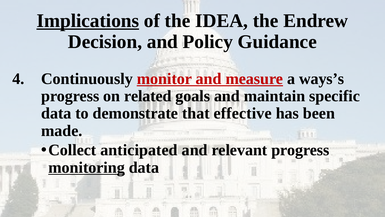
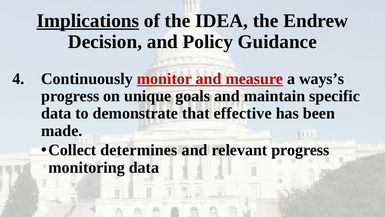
related: related -> unique
anticipated: anticipated -> determines
monitoring underline: present -> none
